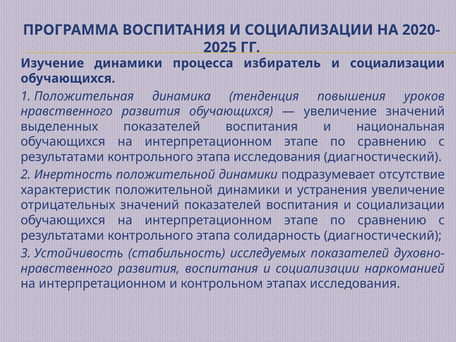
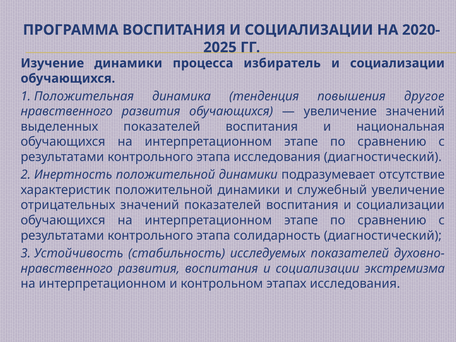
уроков: уроков -> другое
устранения: устранения -> служебный
наркоманией: наркоманией -> экстремизма
